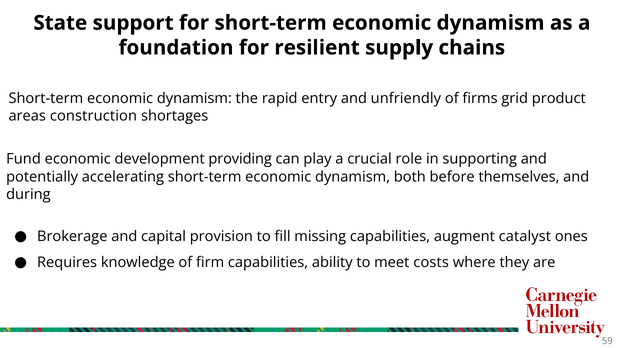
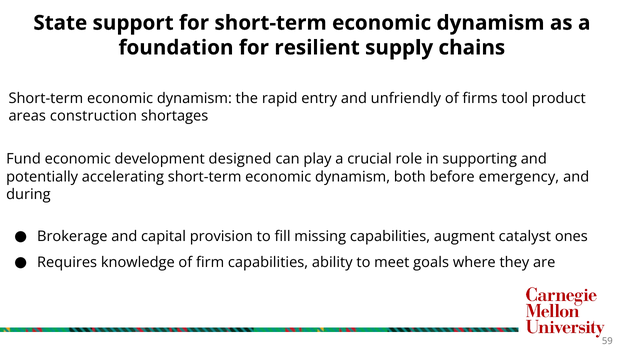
grid: grid -> tool
providing: providing -> designed
themselves: themselves -> emergency
costs: costs -> goals
